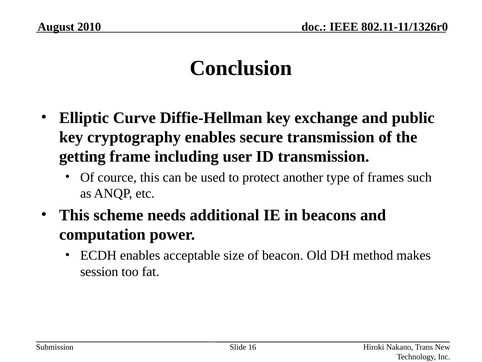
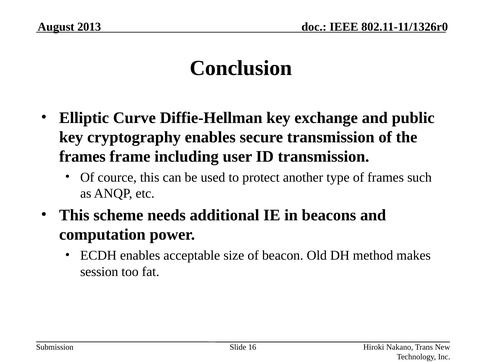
2010: 2010 -> 2013
getting at (82, 156): getting -> frames
